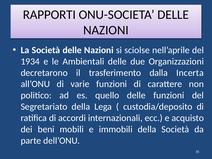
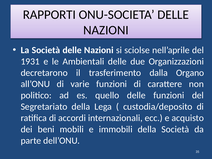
1934: 1934 -> 1931
Incerta: Incerta -> Organo
